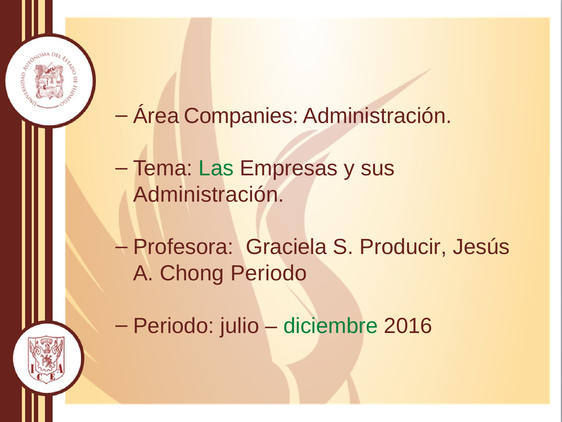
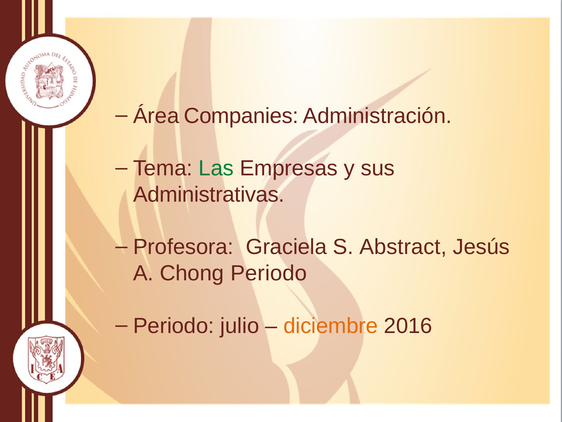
Administración at (209, 194): Administración -> Administrativas
Producir: Producir -> Abstract
diciembre colour: green -> orange
